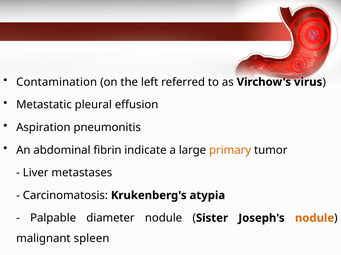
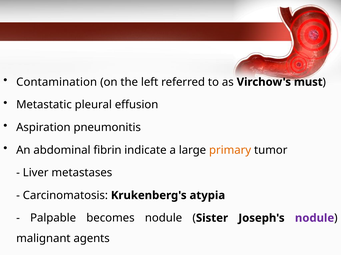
virus: virus -> must
diameter: diameter -> becomes
nodule at (315, 219) colour: orange -> purple
spleen: spleen -> agents
